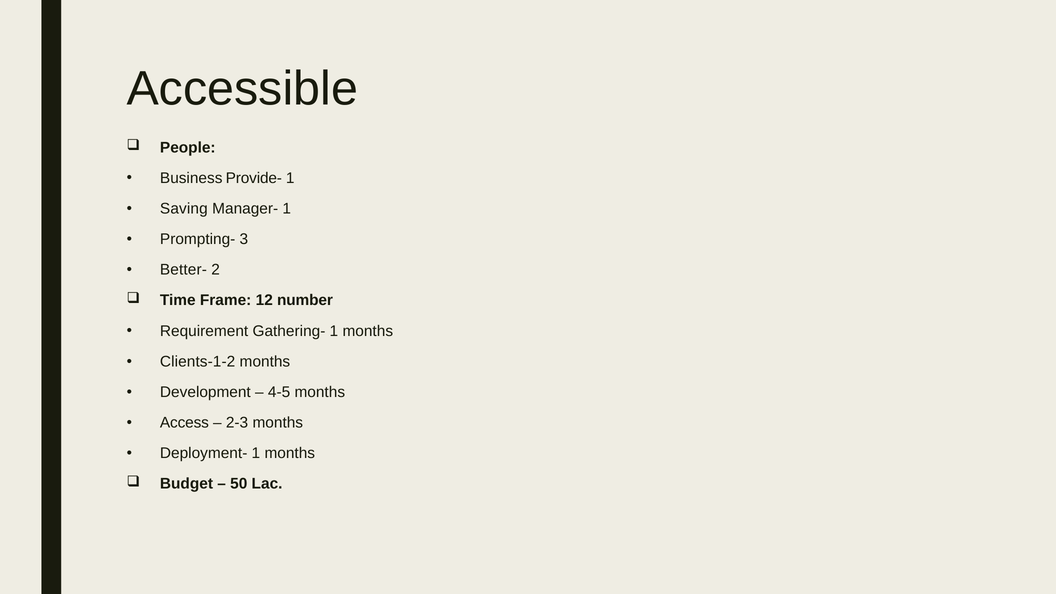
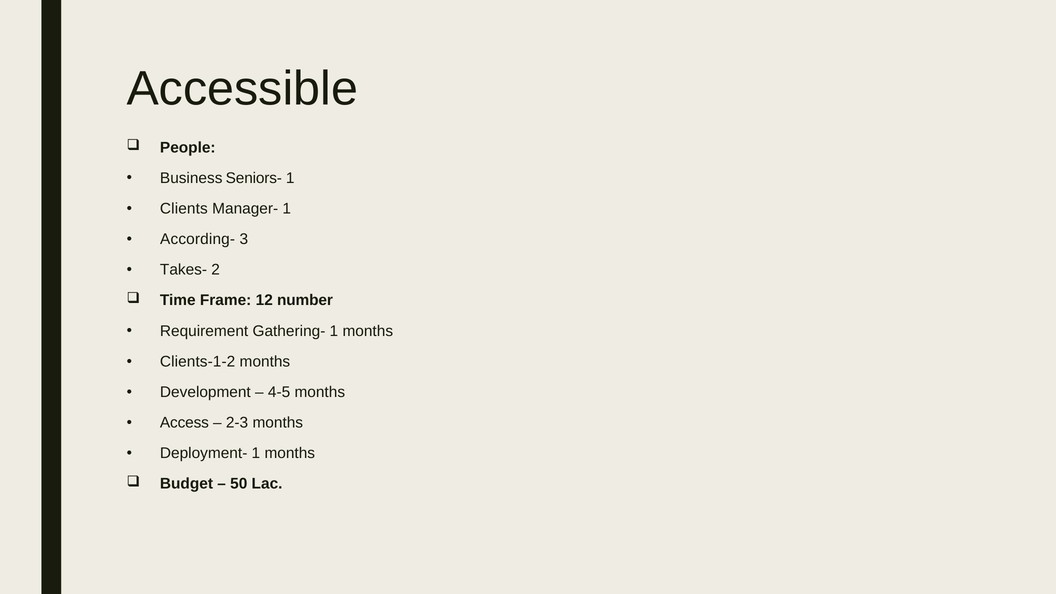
Provide-: Provide- -> Seniors-
Saving: Saving -> Clients
Prompting-: Prompting- -> According-
Better-: Better- -> Takes-
